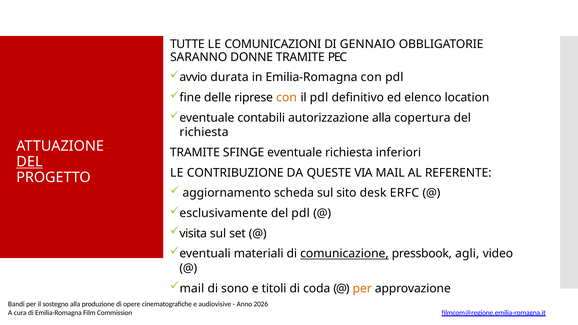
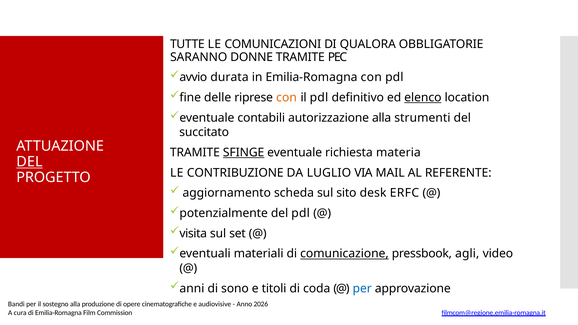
GENNAIO: GENNAIO -> QUALORA
elenco underline: none -> present
copertura: copertura -> strumenti
richiesta at (204, 132): richiesta -> succitato
SFINGE underline: none -> present
inferiori: inferiori -> materia
QUESTE: QUESTE -> LUGLIO
esclusivamente: esclusivamente -> potenzialmente
mail at (192, 288): mail -> anni
per at (362, 288) colour: orange -> blue
